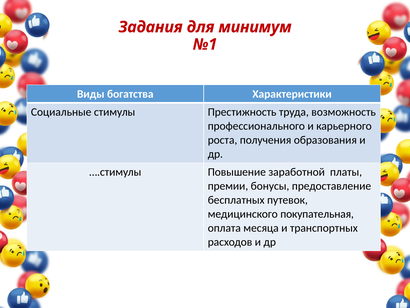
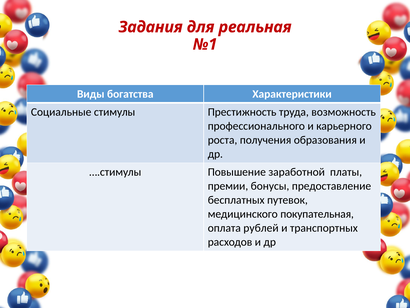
минимум: минимум -> реальная
месяца: месяца -> рублей
